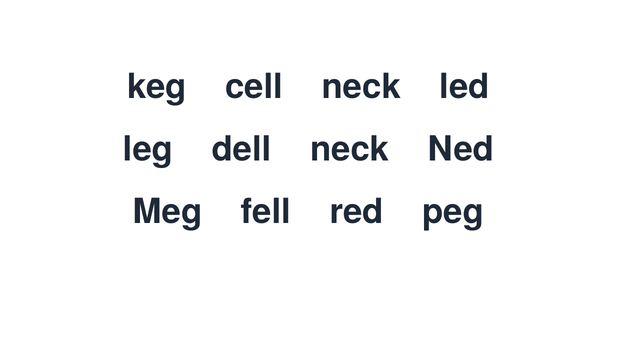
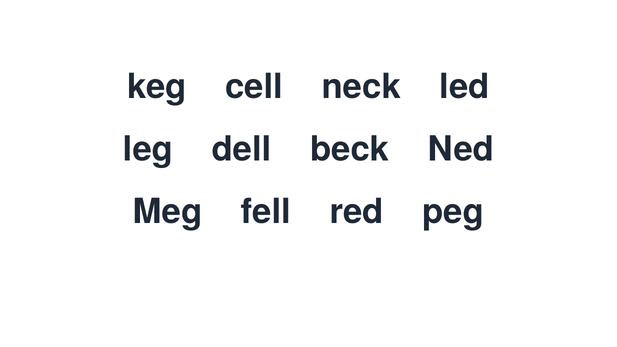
dell neck: neck -> beck
